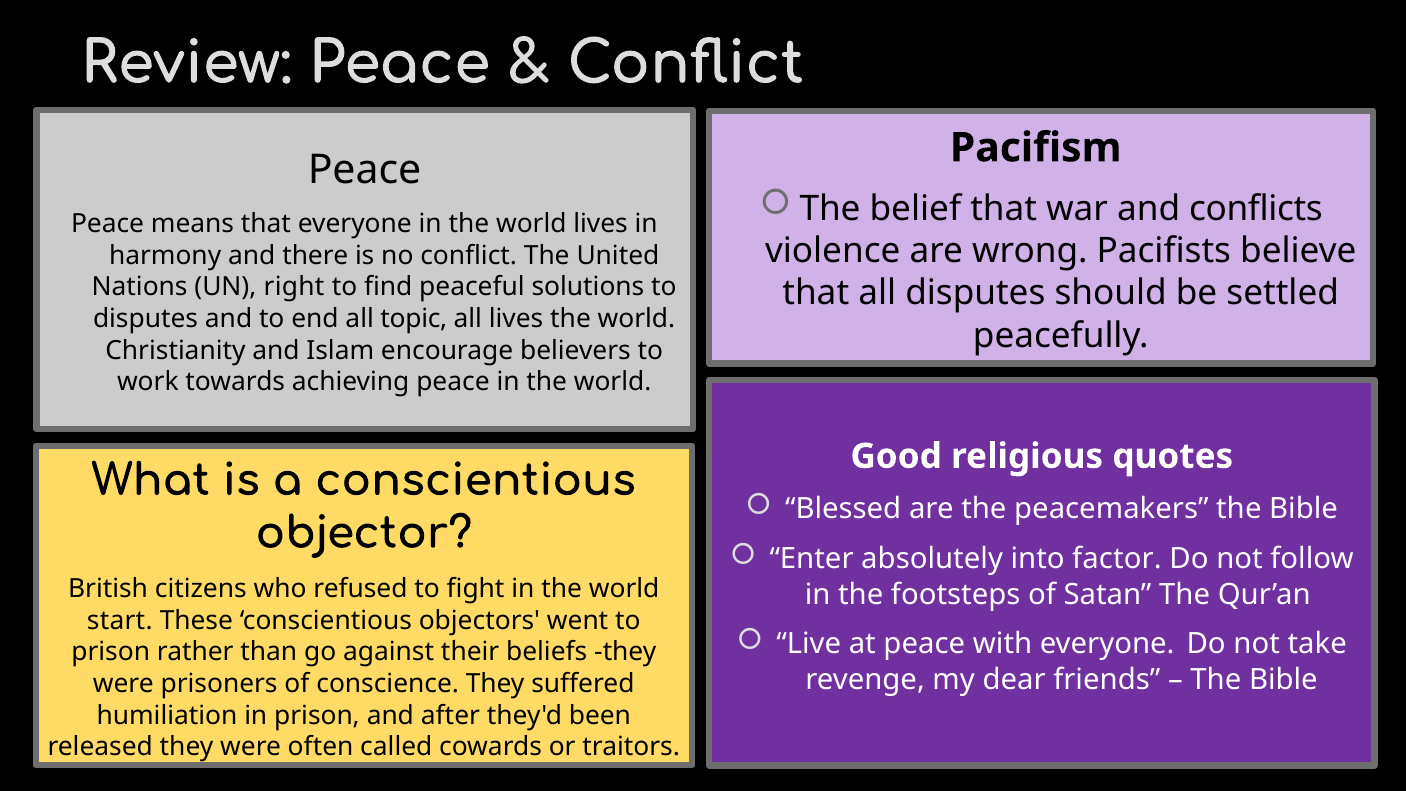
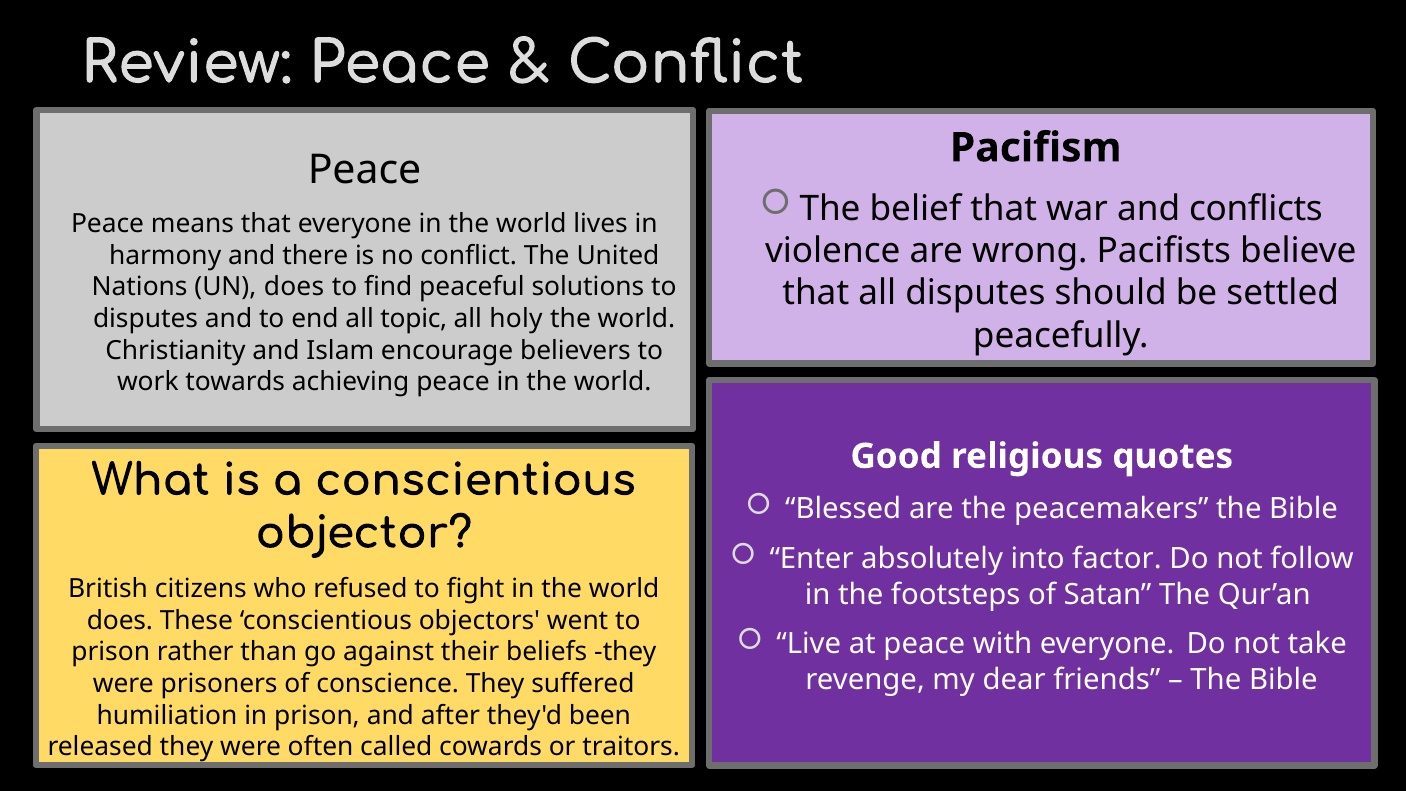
UN right: right -> does
all lives: lives -> holy
start at (120, 620): start -> does
